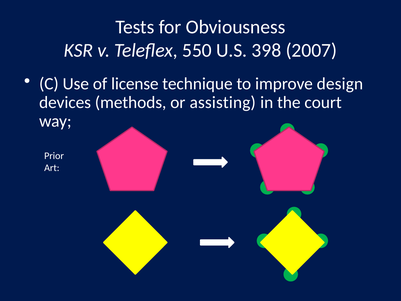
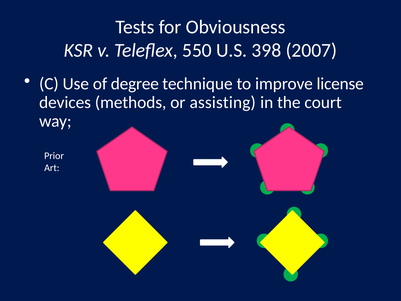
license: license -> degree
design: design -> license
